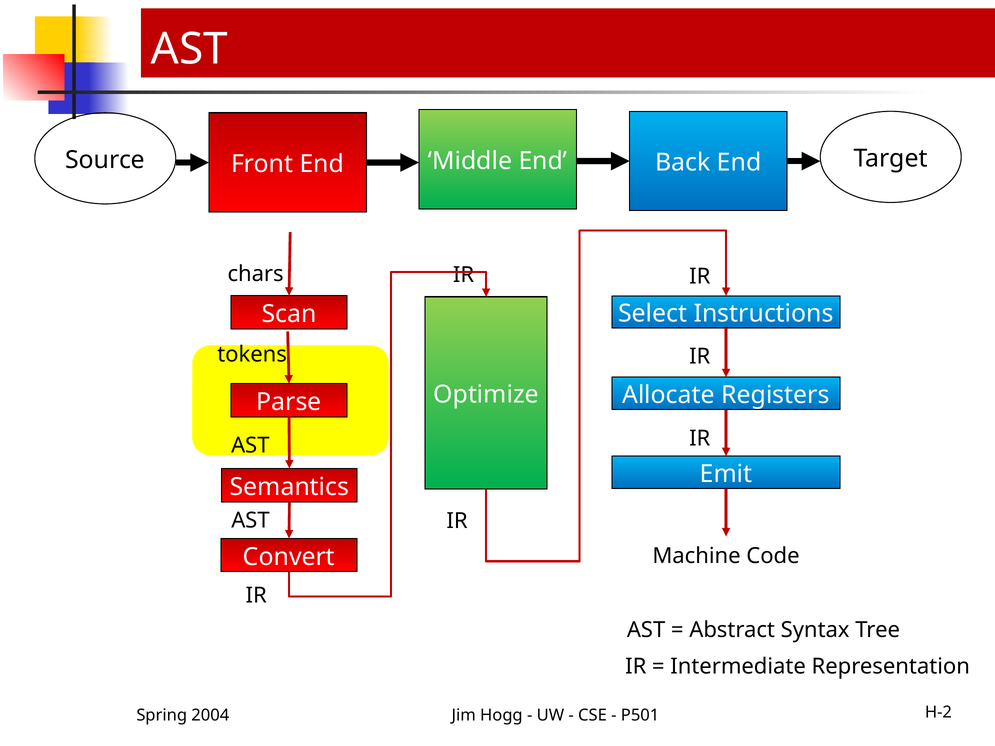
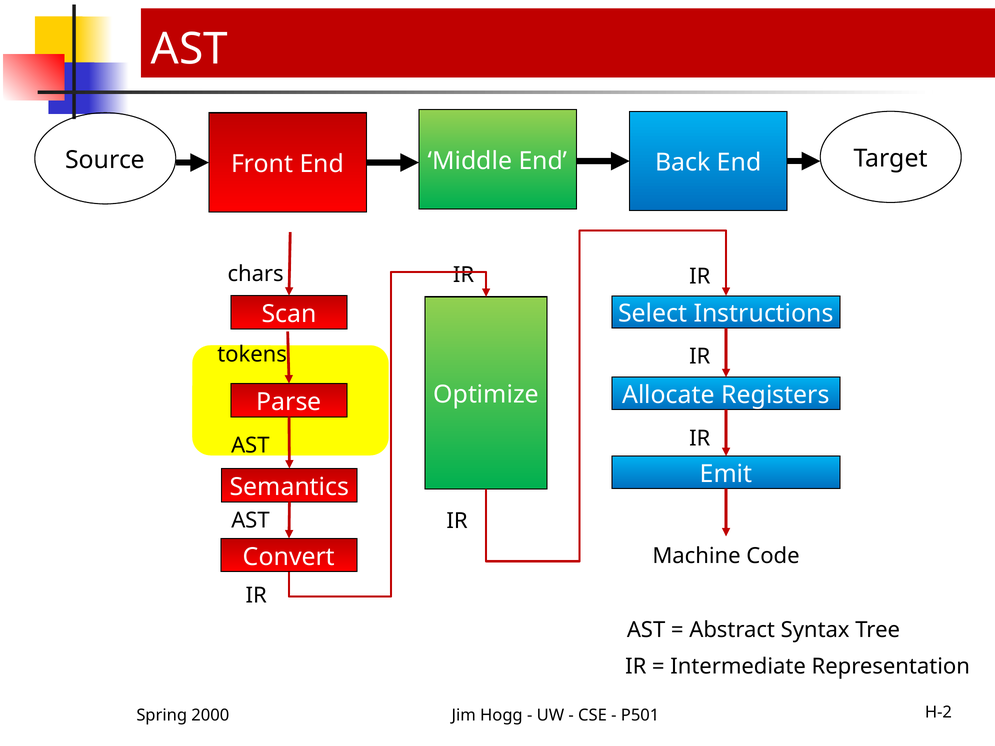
2004: 2004 -> 2000
